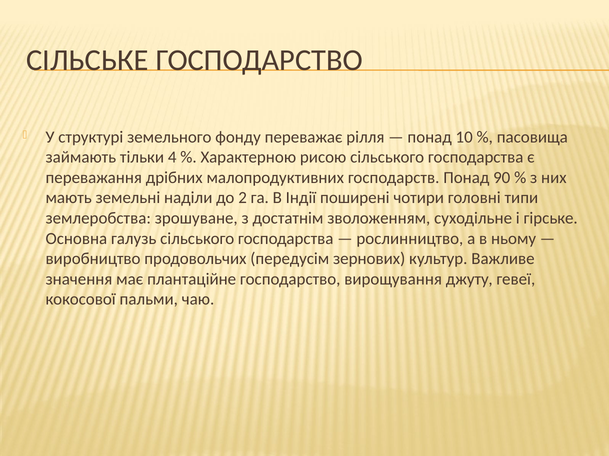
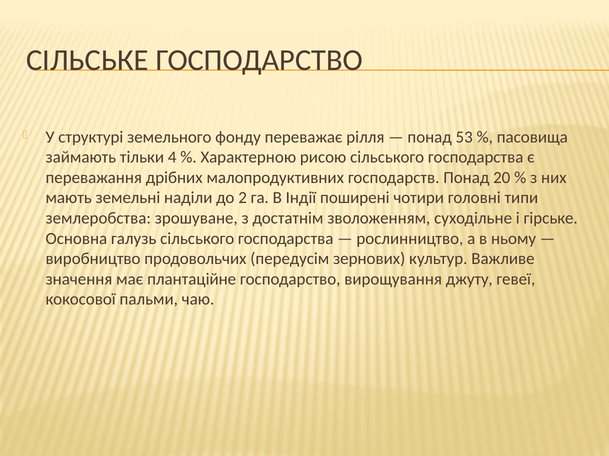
10: 10 -> 53
90: 90 -> 20
